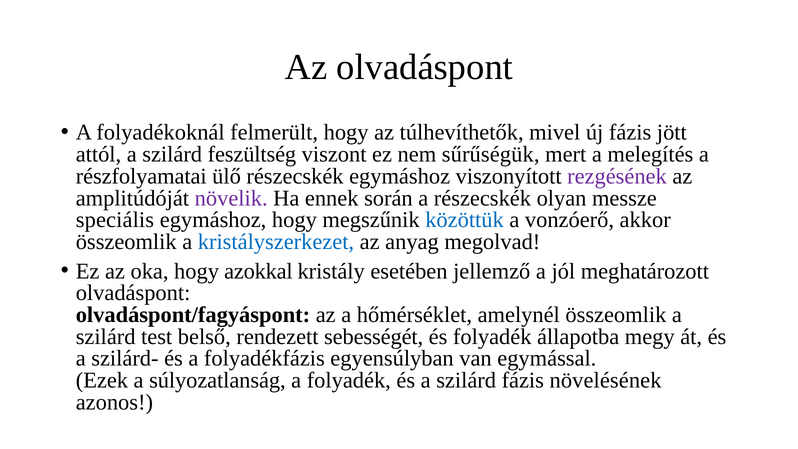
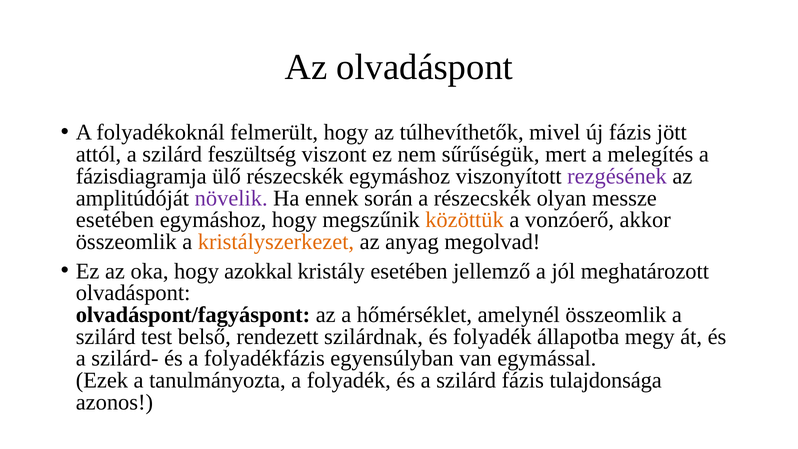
részfolyamatai: részfolyamatai -> fázisdiagramja
speciális at (115, 220): speciális -> esetében
közöttük colour: blue -> orange
kristályszerkezet colour: blue -> orange
sebességét: sebességét -> szilárdnak
súlyozatlanság: súlyozatlanság -> tanulmányozta
növelésének: növelésének -> tulajdonsága
